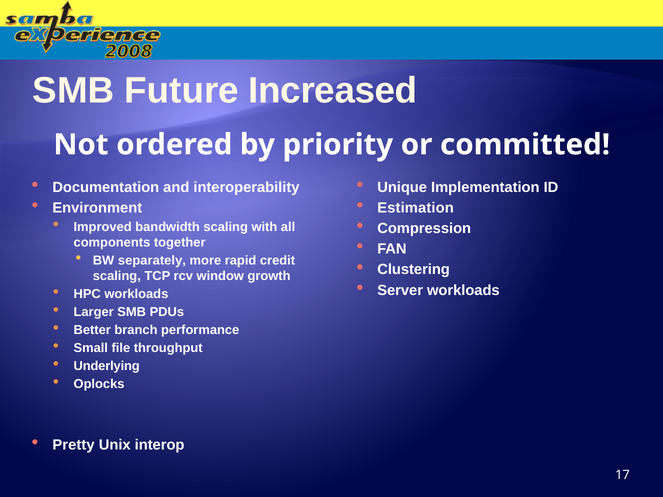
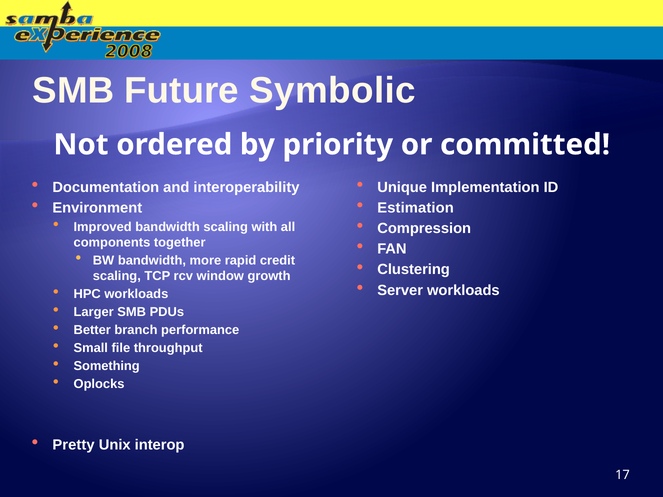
Increased: Increased -> Symbolic
BW separately: separately -> bandwidth
Underlying: Underlying -> Something
